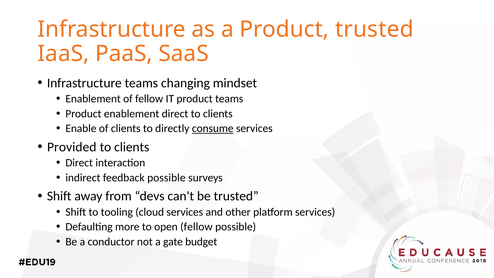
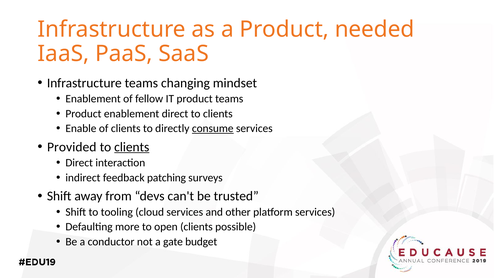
Product trusted: trusted -> needed
clients at (132, 147) underline: none -> present
feedback possible: possible -> patching
open fellow: fellow -> clients
